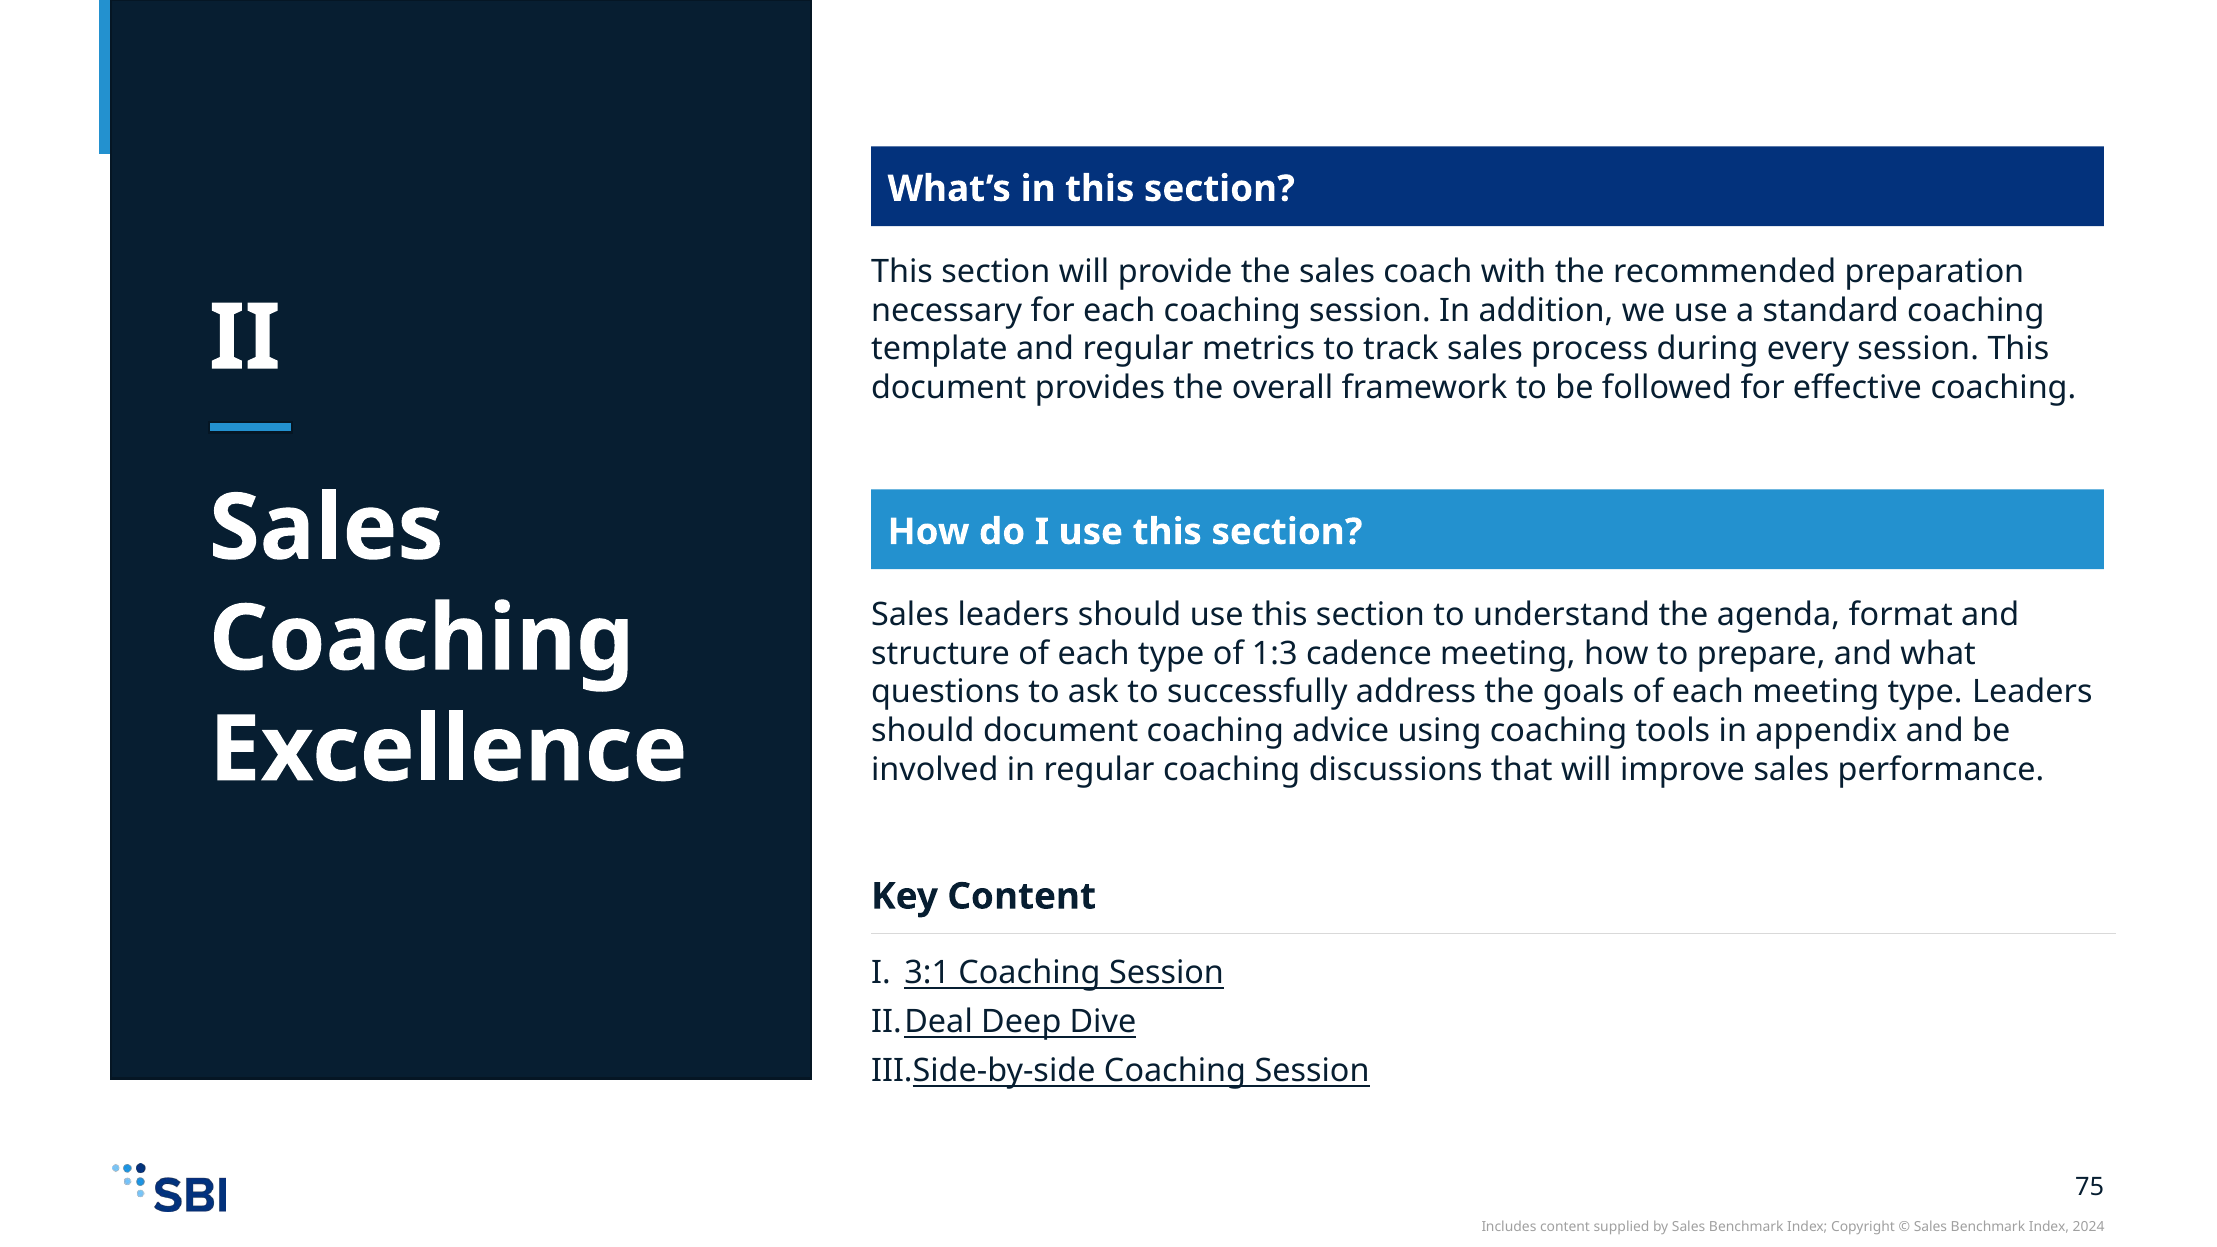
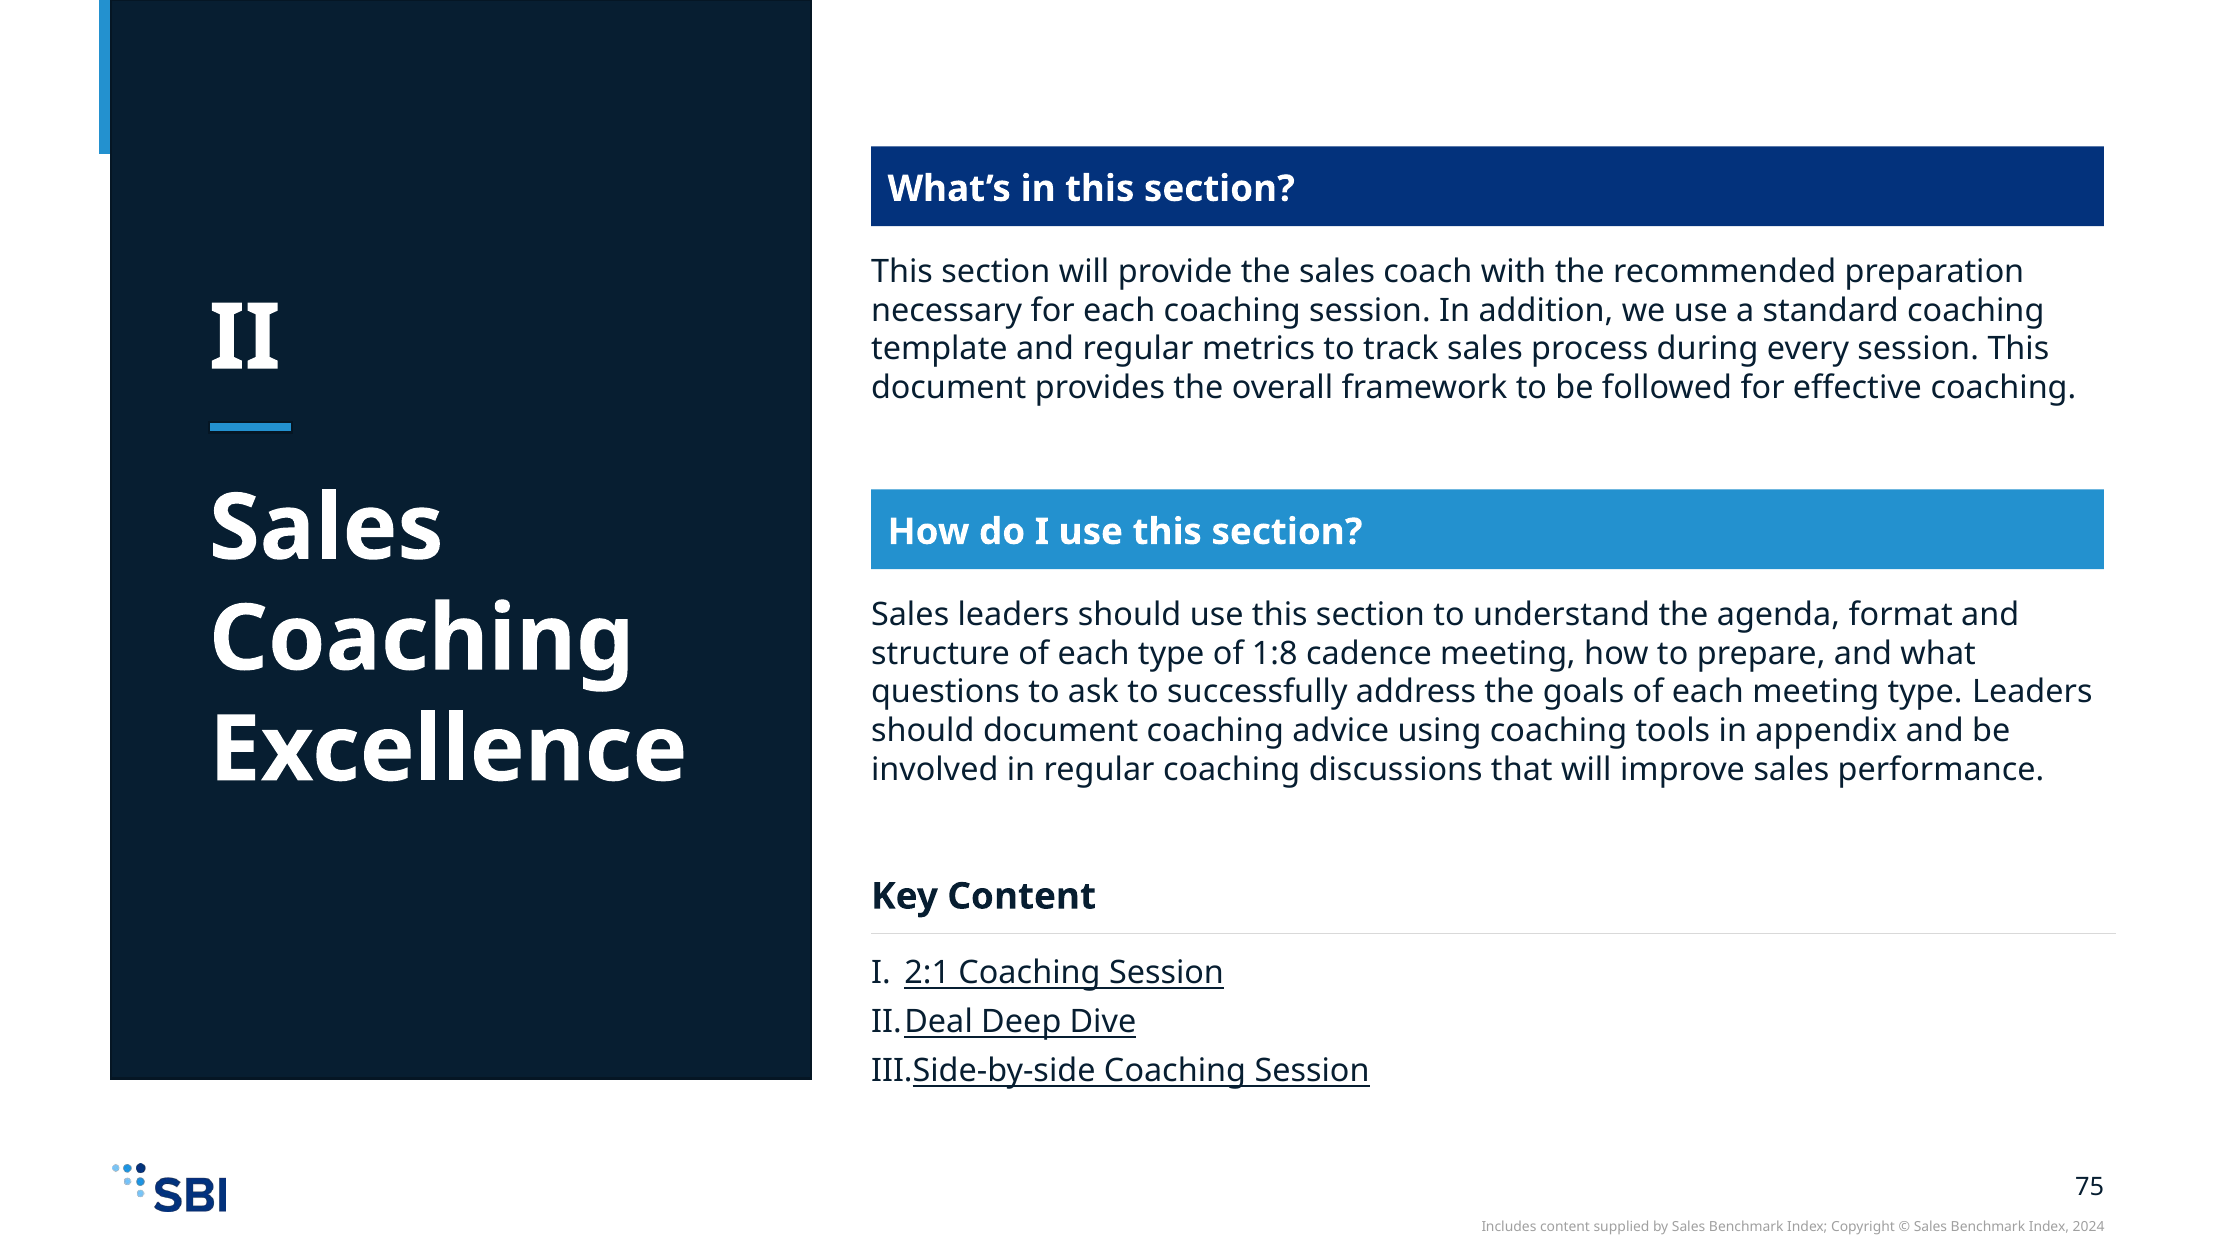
1:3: 1:3 -> 1:8
3:1: 3:1 -> 2:1
